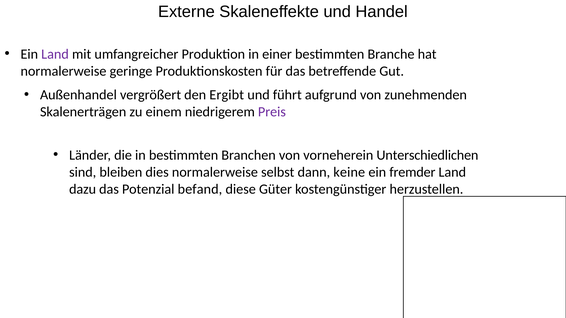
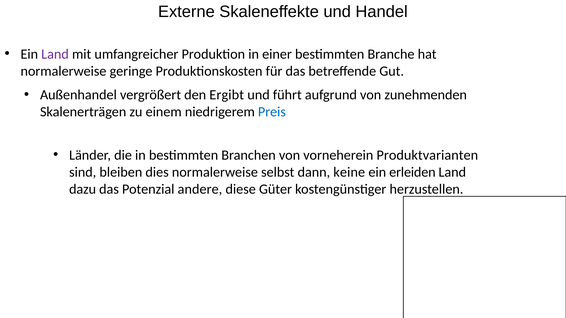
Preis colour: purple -> blue
Unterschiedlichen: Unterschiedlichen -> Produktvarianten
fremder: fremder -> erleiden
befand: befand -> andere
